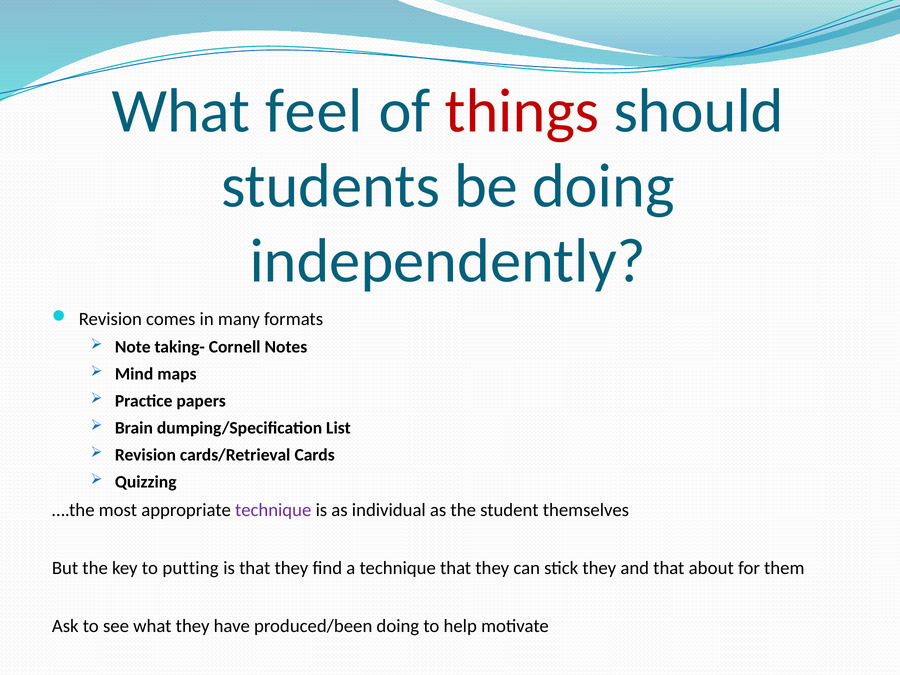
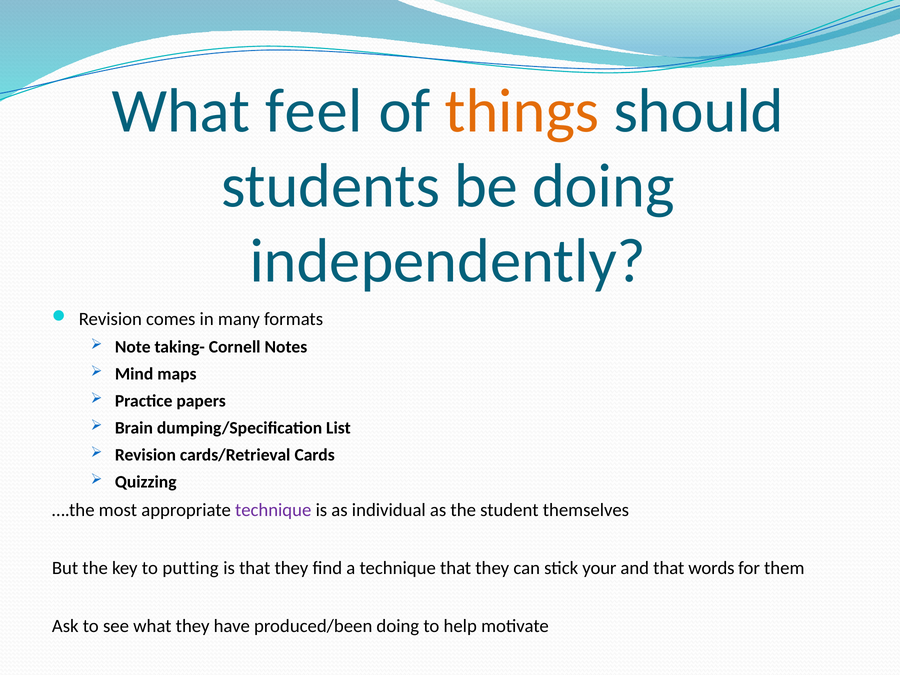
things colour: red -> orange
stick they: they -> your
about: about -> words
